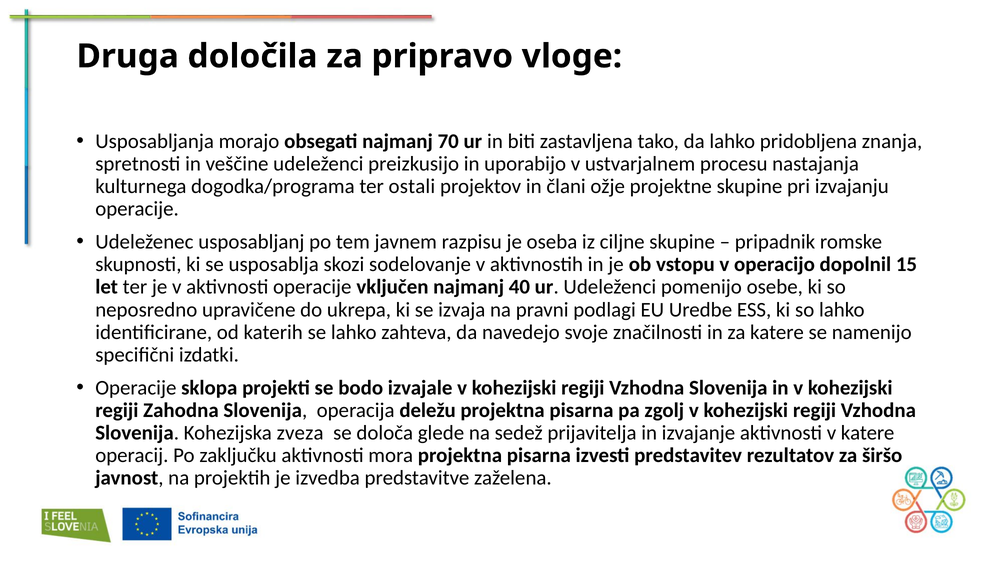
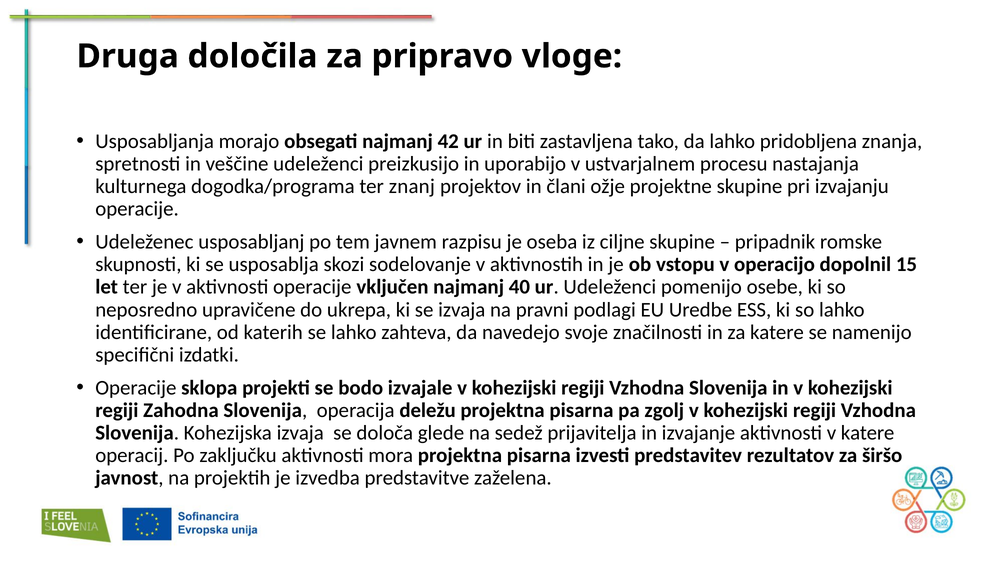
70: 70 -> 42
ostali: ostali -> znanj
Kohezijska zveza: zveza -> izvaja
